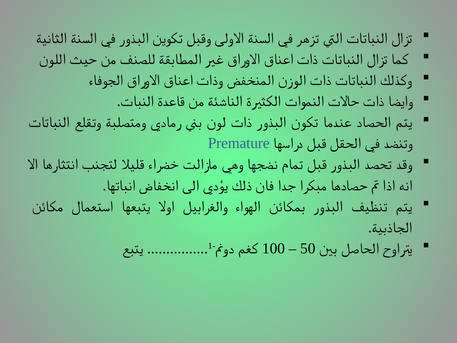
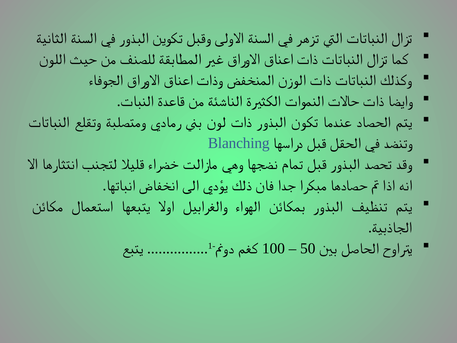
Premature: Premature -> Blanching
